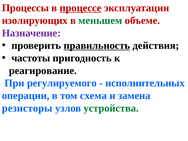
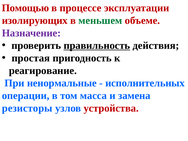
Процессы: Процессы -> Помощью
процессе underline: present -> none
частоты: частоты -> простая
регулируемого: регулируемого -> ненормальные
схема: схема -> масса
устройства colour: green -> red
